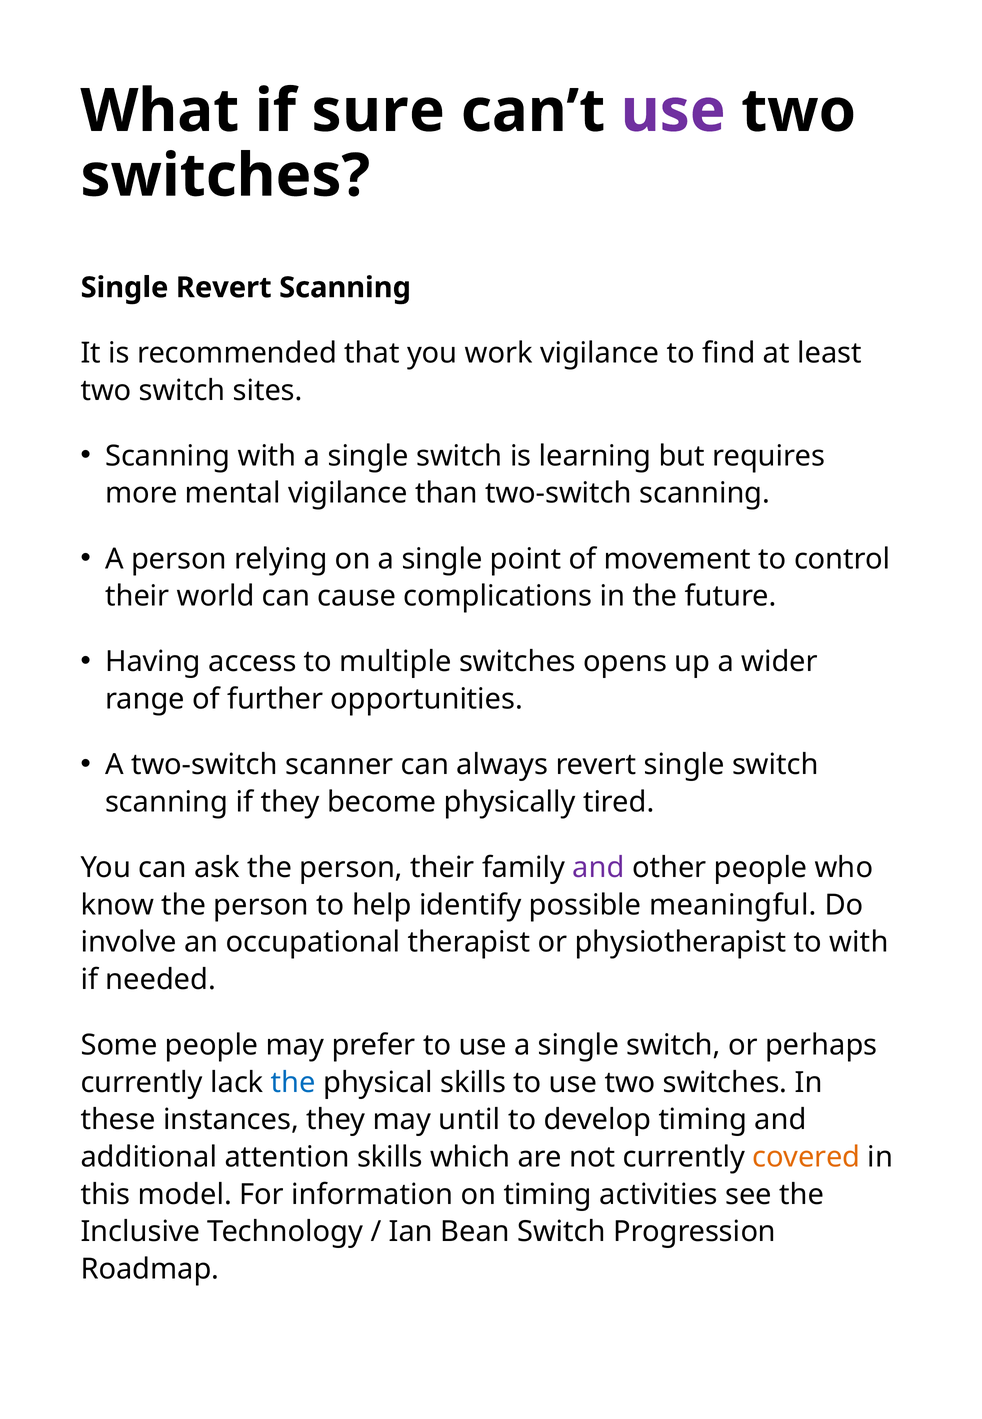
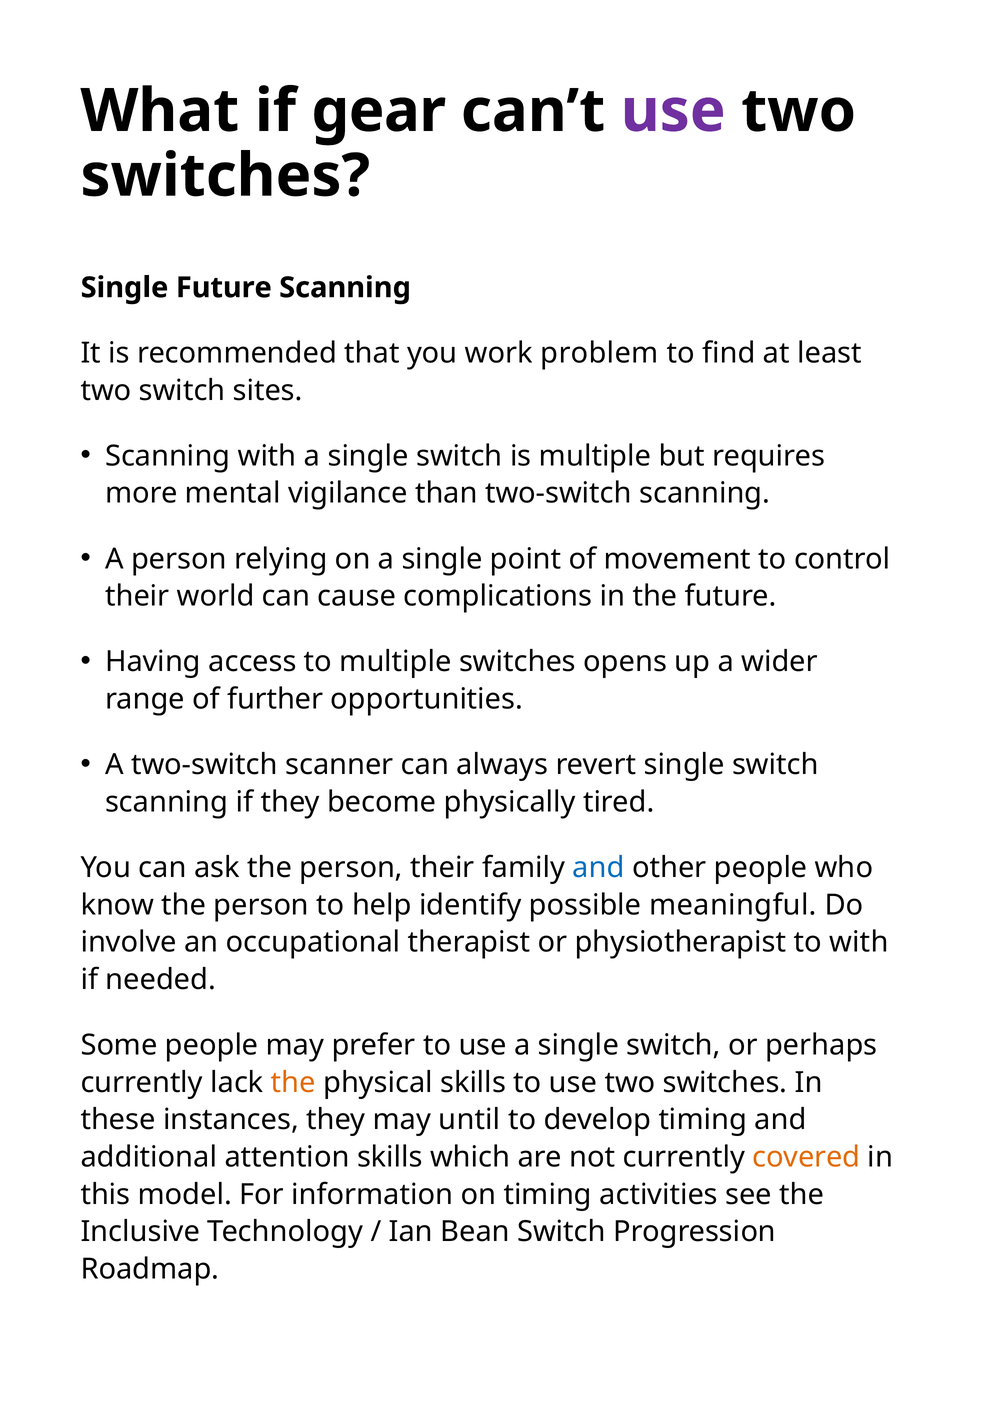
sure: sure -> gear
Single Revert: Revert -> Future
work vigilance: vigilance -> problem
is learning: learning -> multiple
and at (599, 867) colour: purple -> blue
the at (293, 1082) colour: blue -> orange
